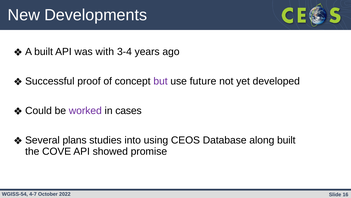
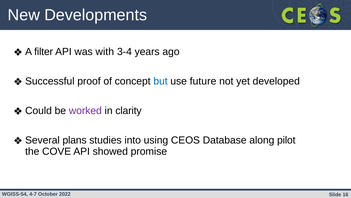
A built: built -> filter
but colour: purple -> blue
cases: cases -> clarity
along built: built -> pilot
